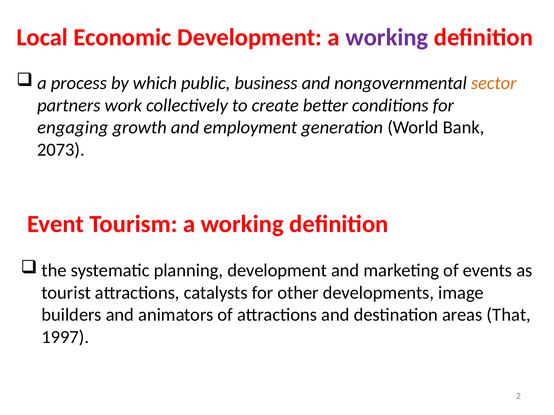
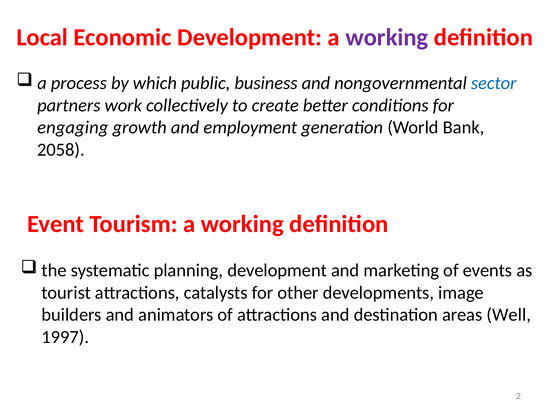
sector colour: orange -> blue
2073: 2073 -> 2058
That: That -> Well
